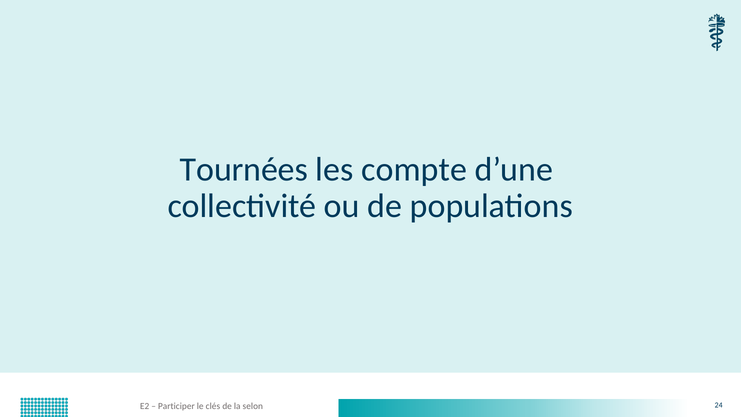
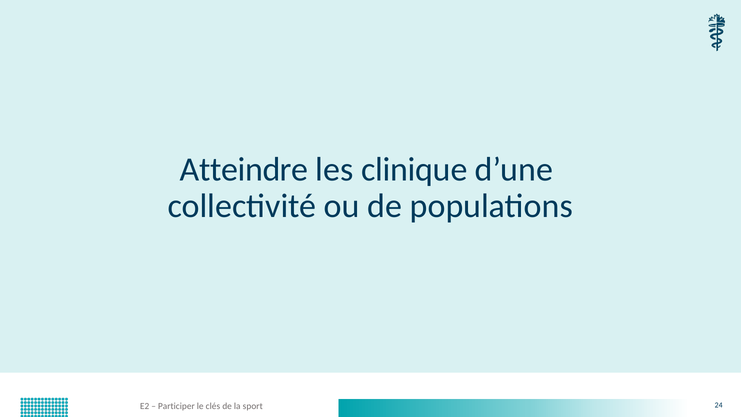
Tournées: Tournées -> Atteindre
compte: compte -> clinique
selon: selon -> sport
